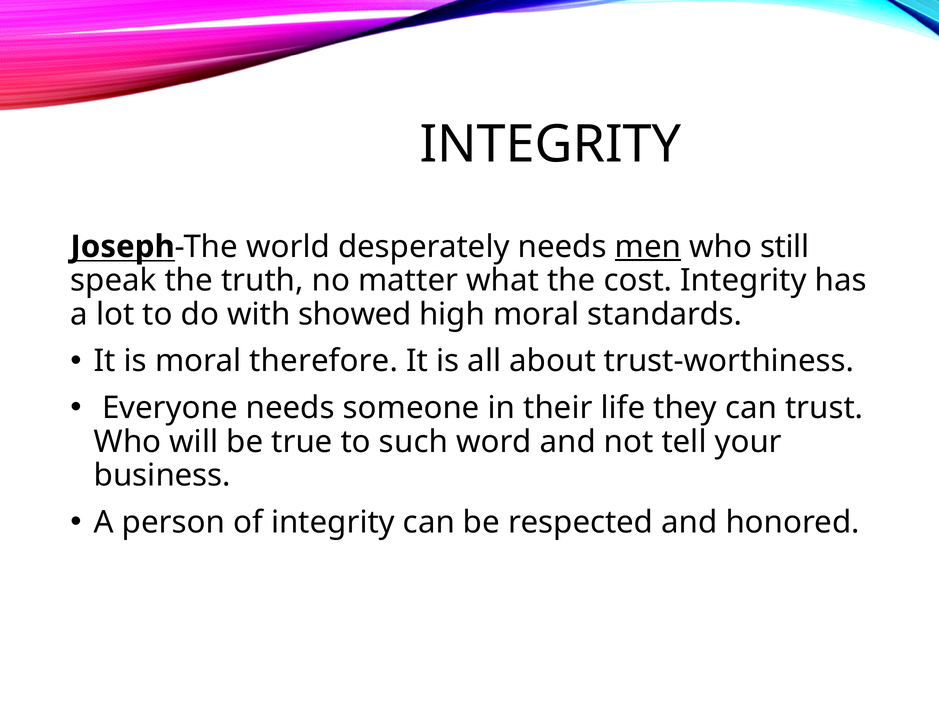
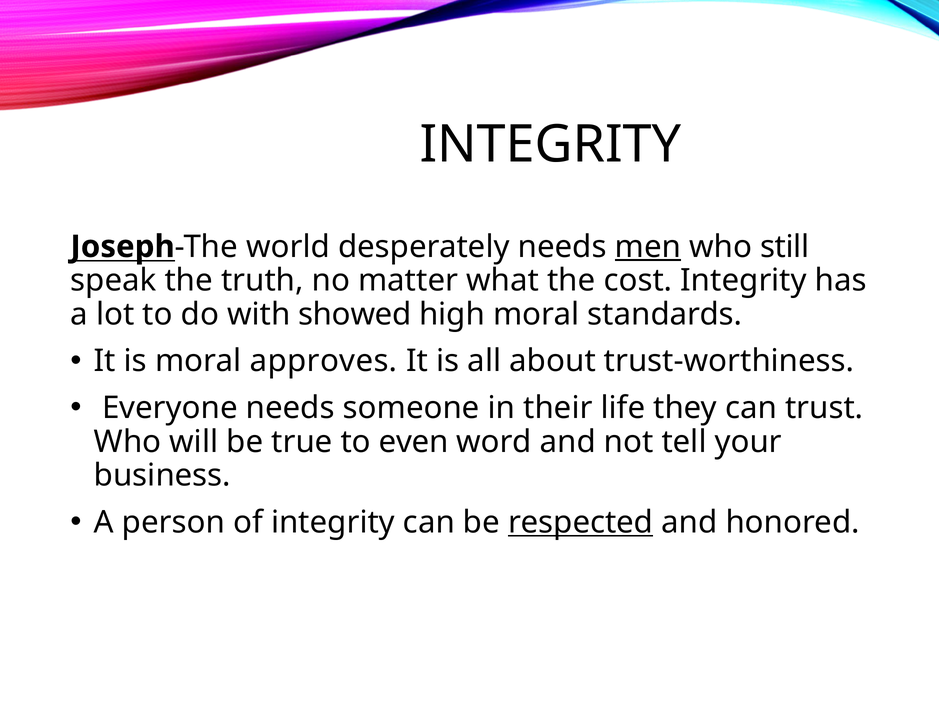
therefore: therefore -> approves
such: such -> even
respected underline: none -> present
